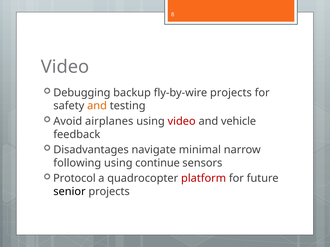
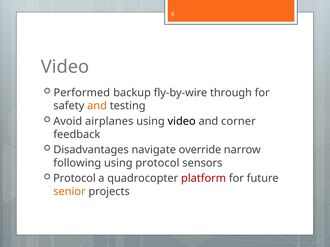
Debugging: Debugging -> Performed
fly-by-wire projects: projects -> through
video at (182, 121) colour: red -> black
vehicle: vehicle -> corner
minimal: minimal -> override
using continue: continue -> protocol
senior colour: black -> orange
